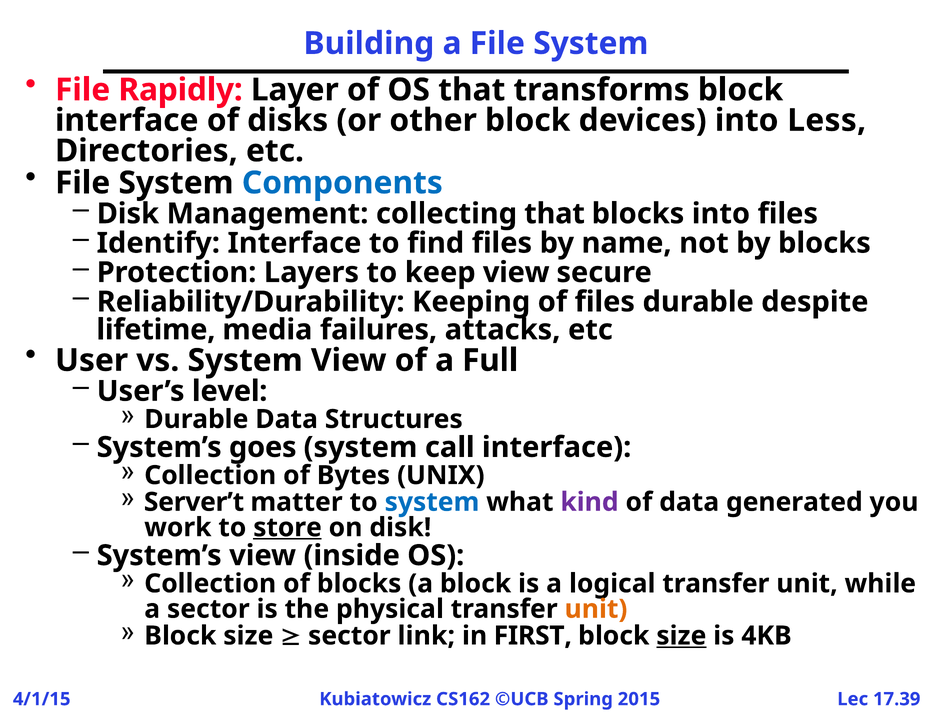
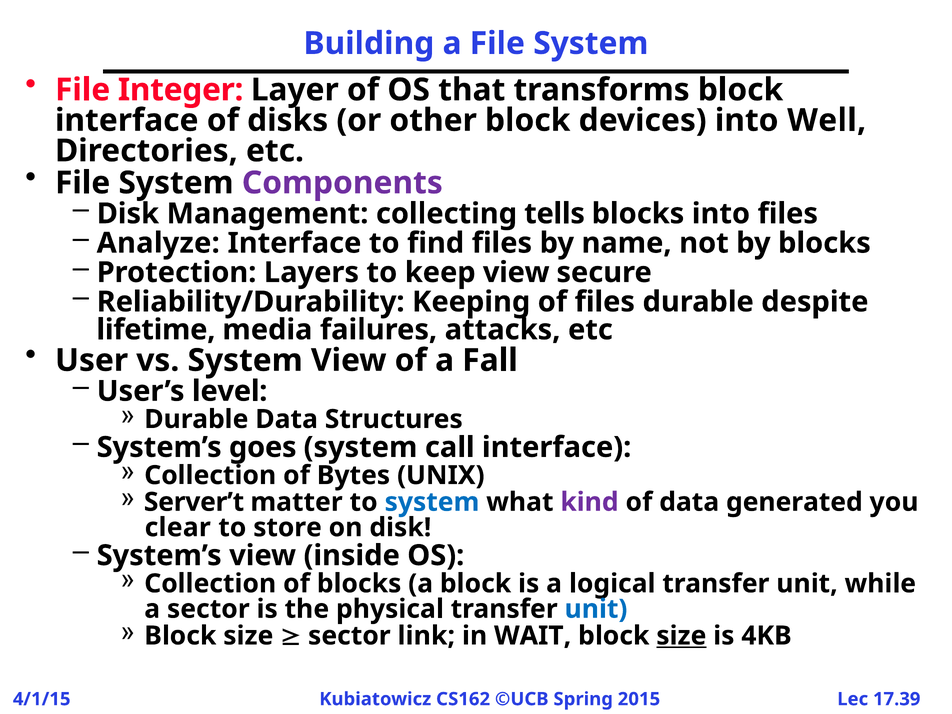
Rapidly: Rapidly -> Integer
Less: Less -> Well
Components colour: blue -> purple
collecting that: that -> tells
Identify: Identify -> Analyze
Full: Full -> Fall
work: work -> clear
store underline: present -> none
unit at (596, 609) colour: orange -> blue
FIRST: FIRST -> WAIT
